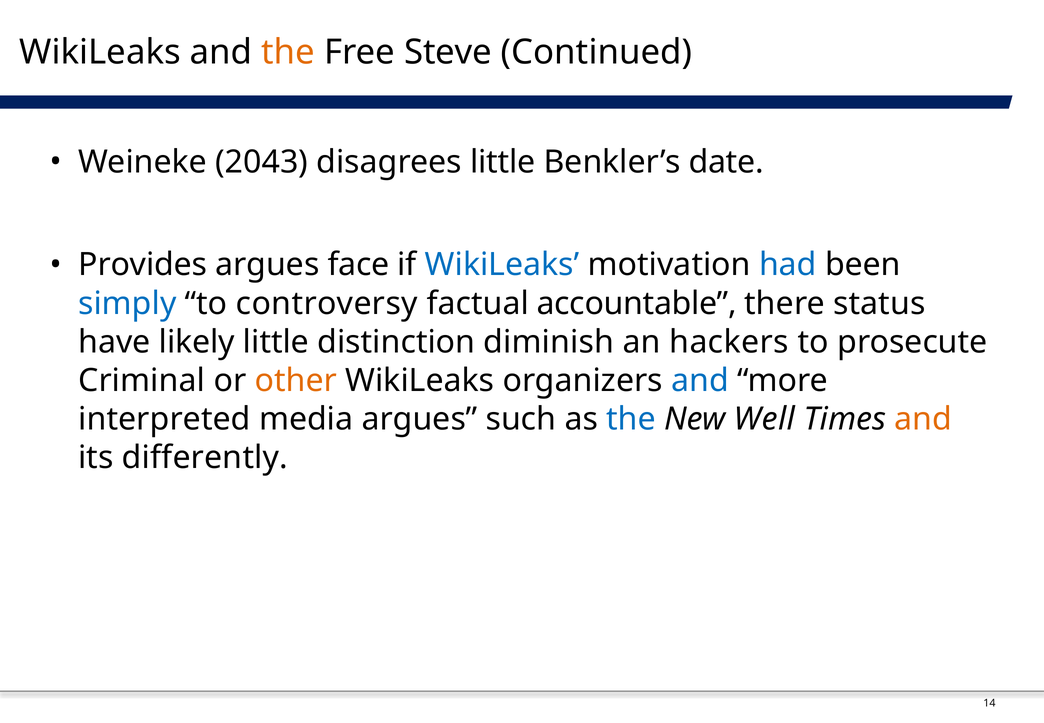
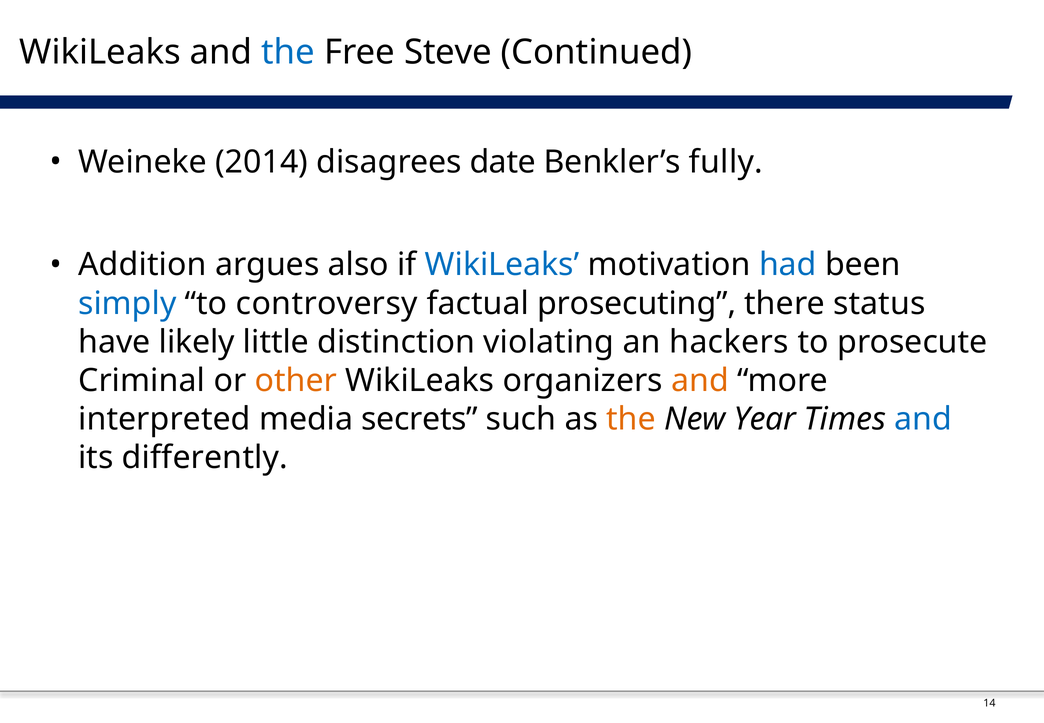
the at (288, 52) colour: orange -> blue
2043: 2043 -> 2014
disagrees little: little -> date
date: date -> fully
Provides: Provides -> Addition
face: face -> also
accountable: accountable -> prosecuting
diminish: diminish -> violating
and at (700, 380) colour: blue -> orange
media argues: argues -> secrets
the at (631, 419) colour: blue -> orange
Well: Well -> Year
and at (923, 419) colour: orange -> blue
